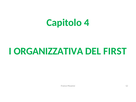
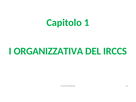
4: 4 -> 1
FIRST: FIRST -> IRCCS
